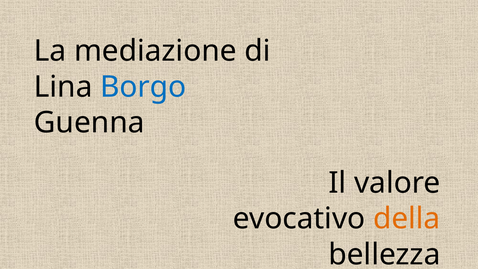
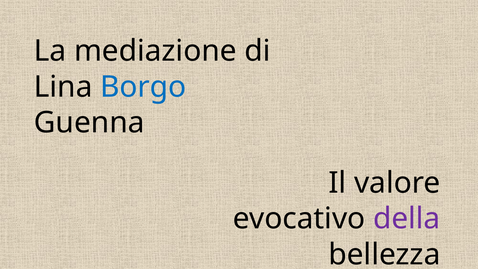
della colour: orange -> purple
